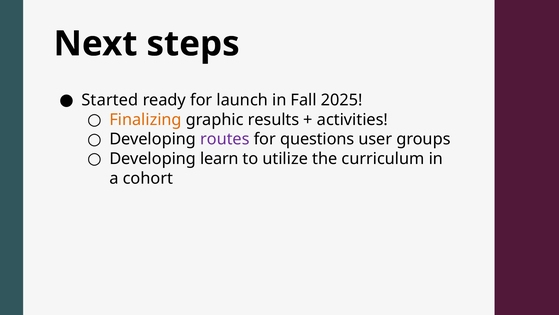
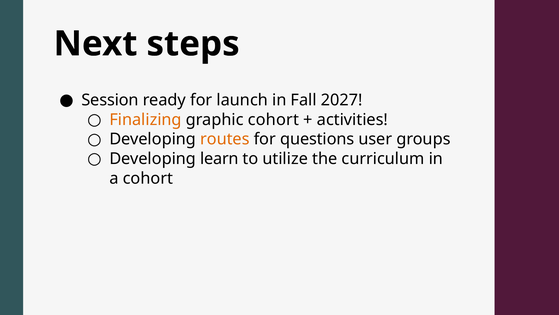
Started: Started -> Session
2025: 2025 -> 2027
graphic results: results -> cohort
routes colour: purple -> orange
